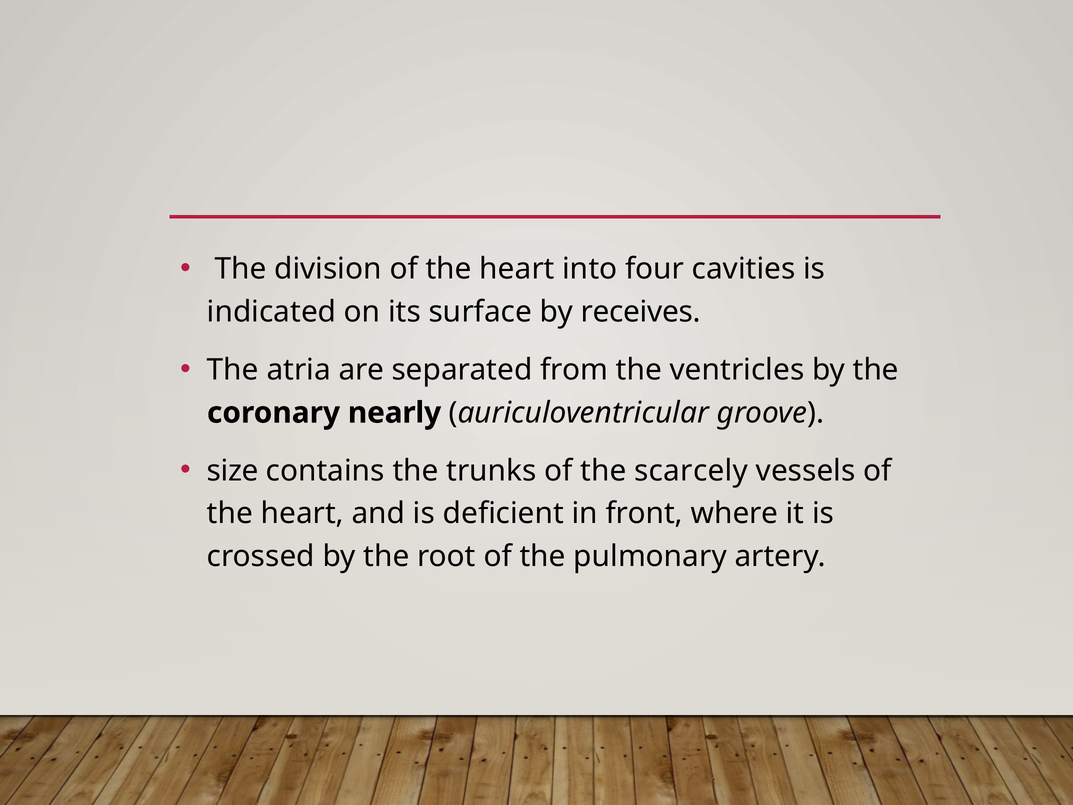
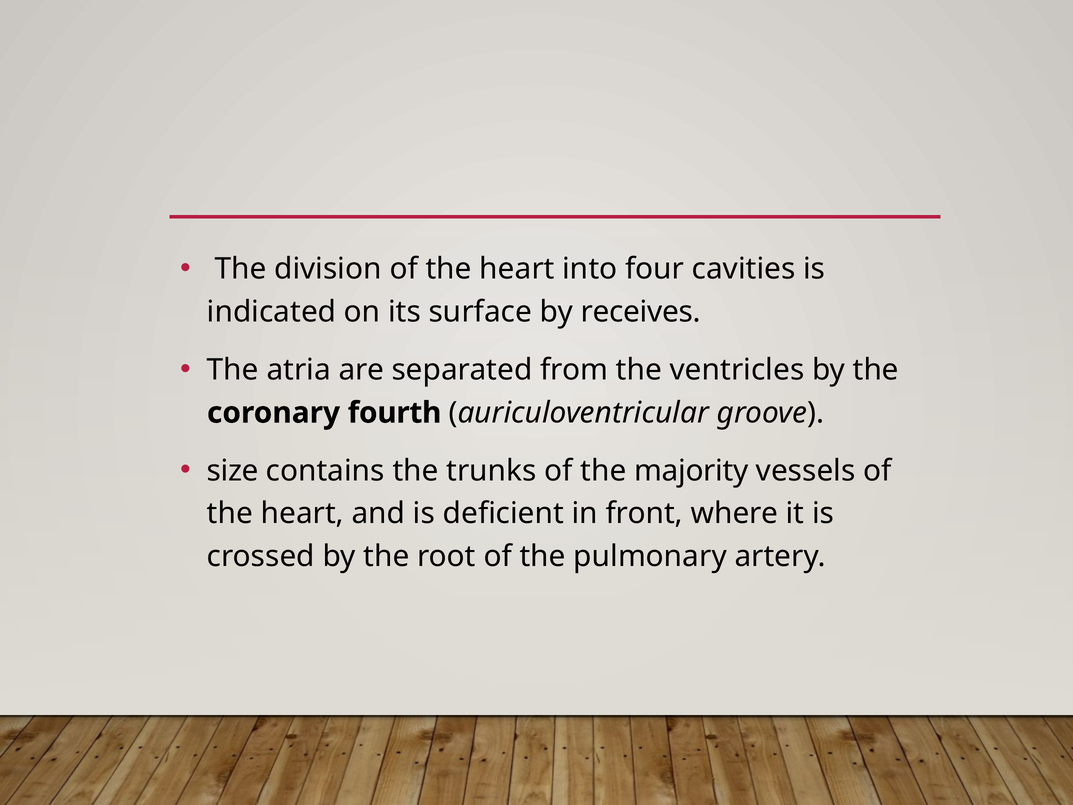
nearly: nearly -> fourth
scarcely: scarcely -> majority
